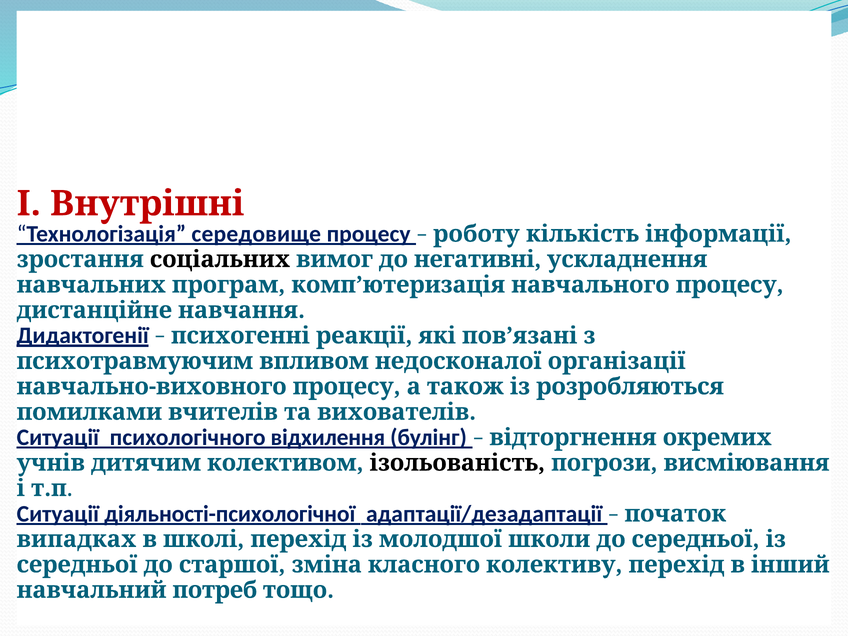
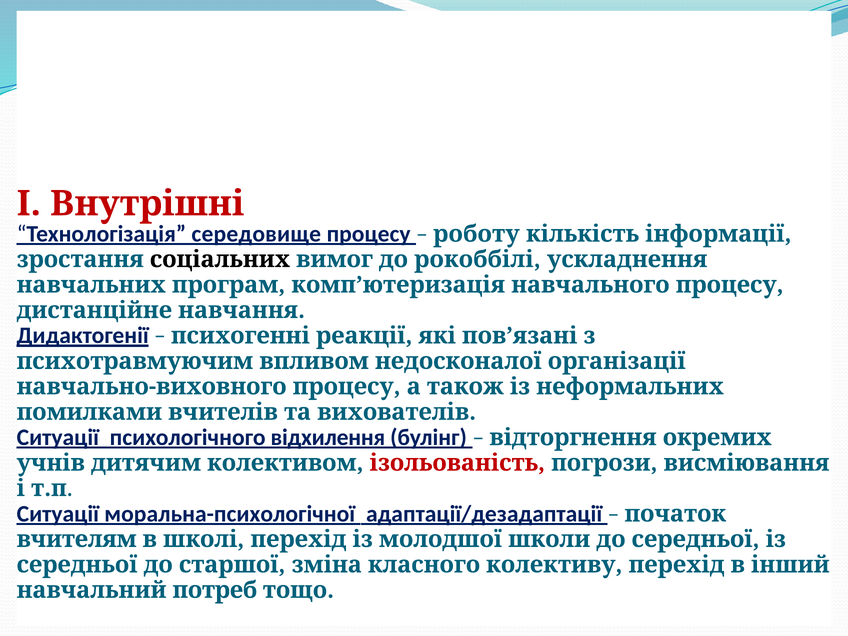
негативні: негативні -> рокоббілі
розробляються: розробляються -> неформальних
ізольованість colour: black -> red
діяльності-психологічної: діяльності-психологічної -> моральна-психологічної
випадках: випадках -> вчителям
